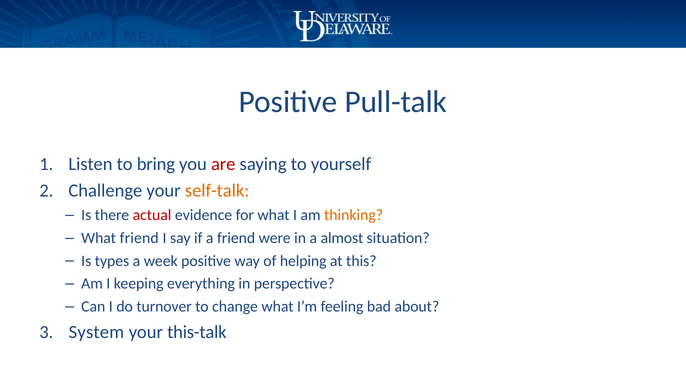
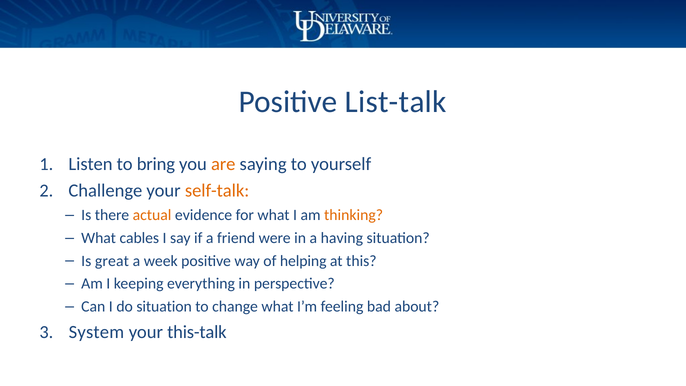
Pull-talk: Pull-talk -> List-talk
are colour: red -> orange
actual colour: red -> orange
What friend: friend -> cables
almost: almost -> having
types: types -> great
do turnover: turnover -> situation
